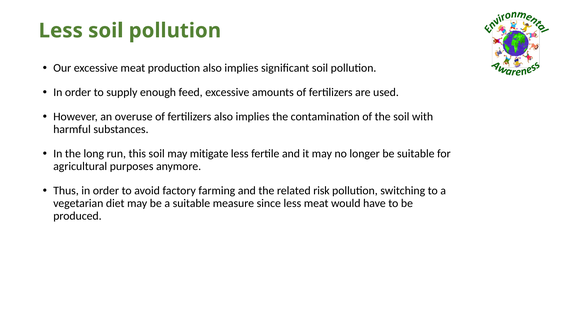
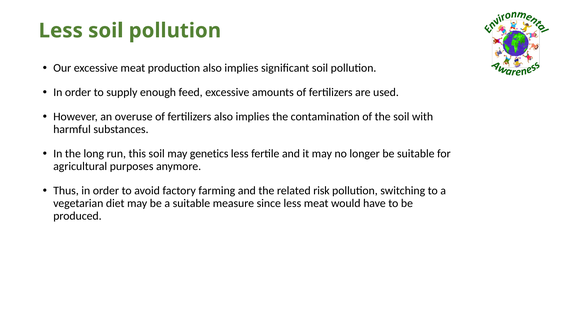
mitigate: mitigate -> genetics
